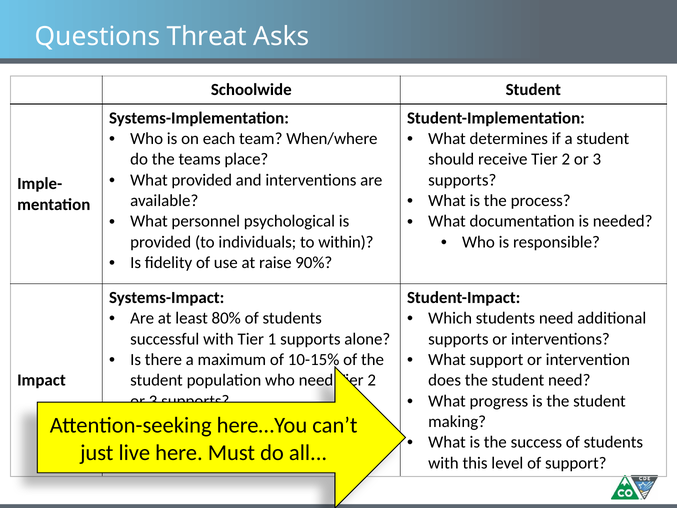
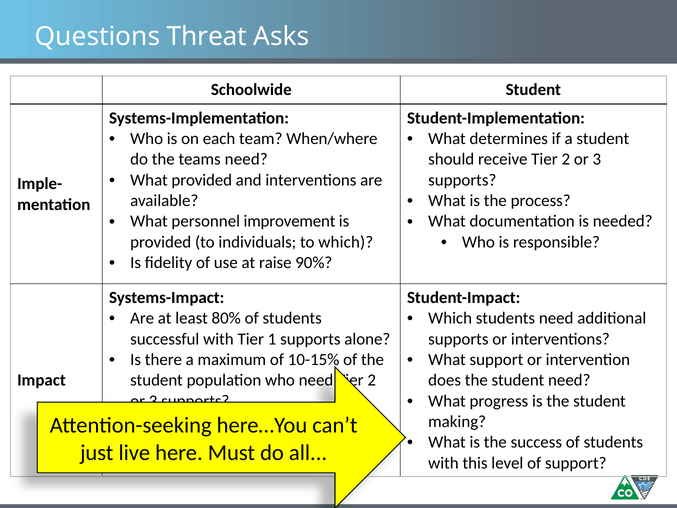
teams place: place -> need
psychological: psychological -> improvement
to within: within -> which
